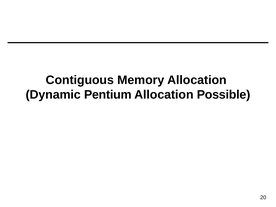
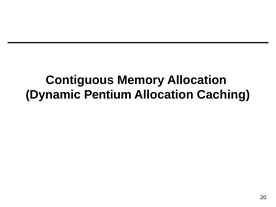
Possible: Possible -> Caching
